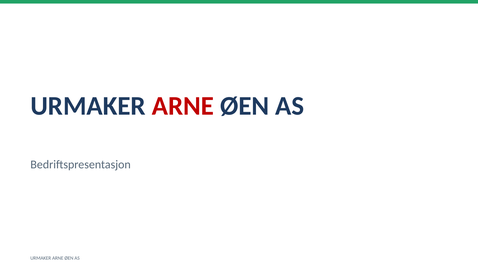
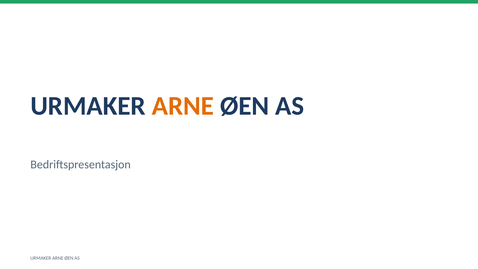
ARNE at (183, 106) colour: red -> orange
